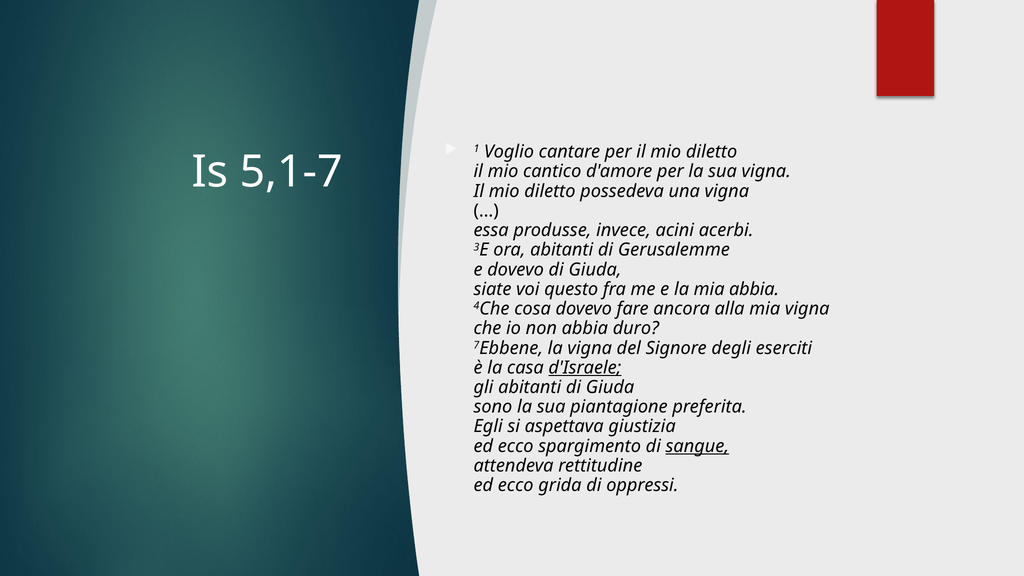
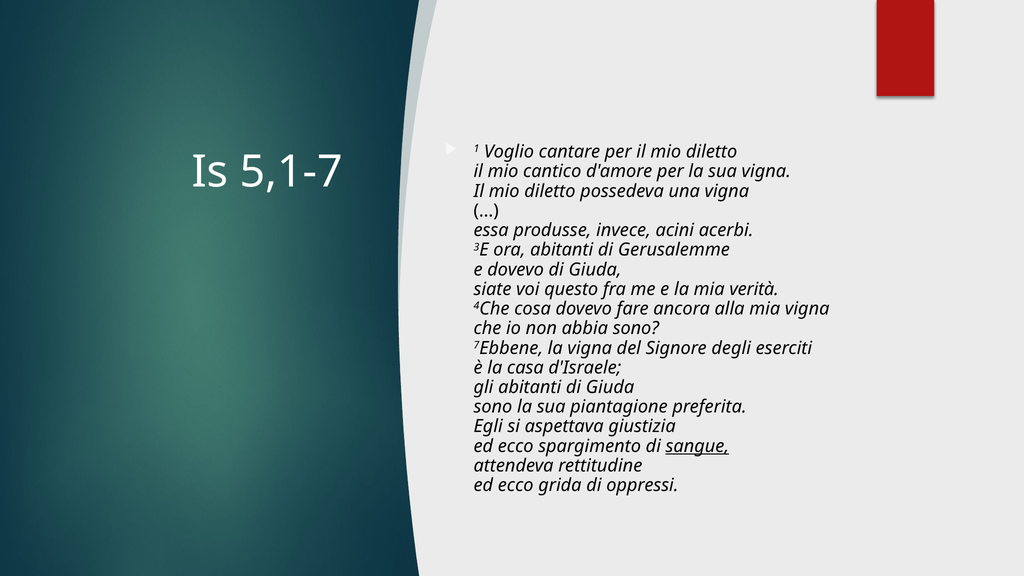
mia abbia: abbia -> verità
abbia duro: duro -> sono
d'Israele underline: present -> none
